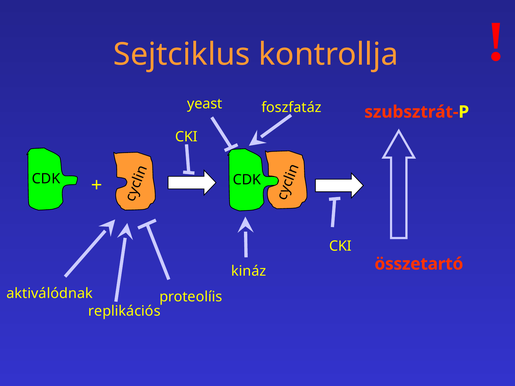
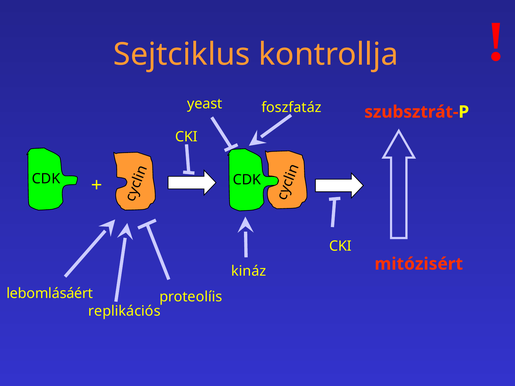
összetartó: összetartó -> mitózisért
aktiválódnak: aktiválódnak -> lebomlásáért
